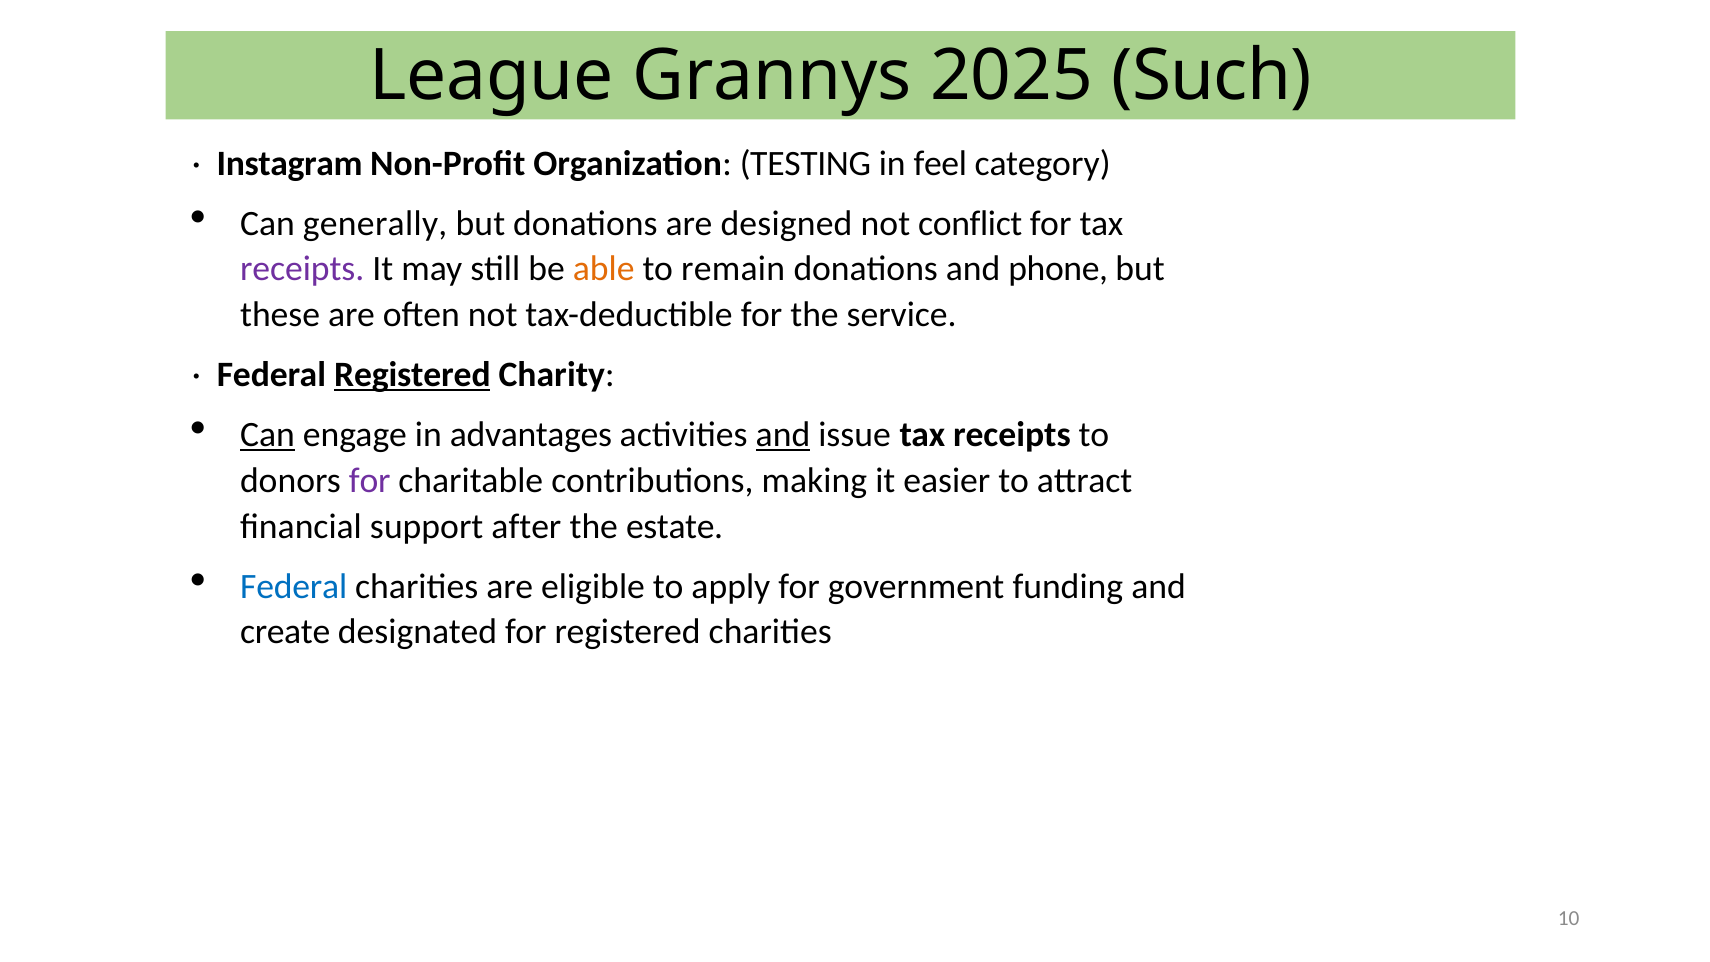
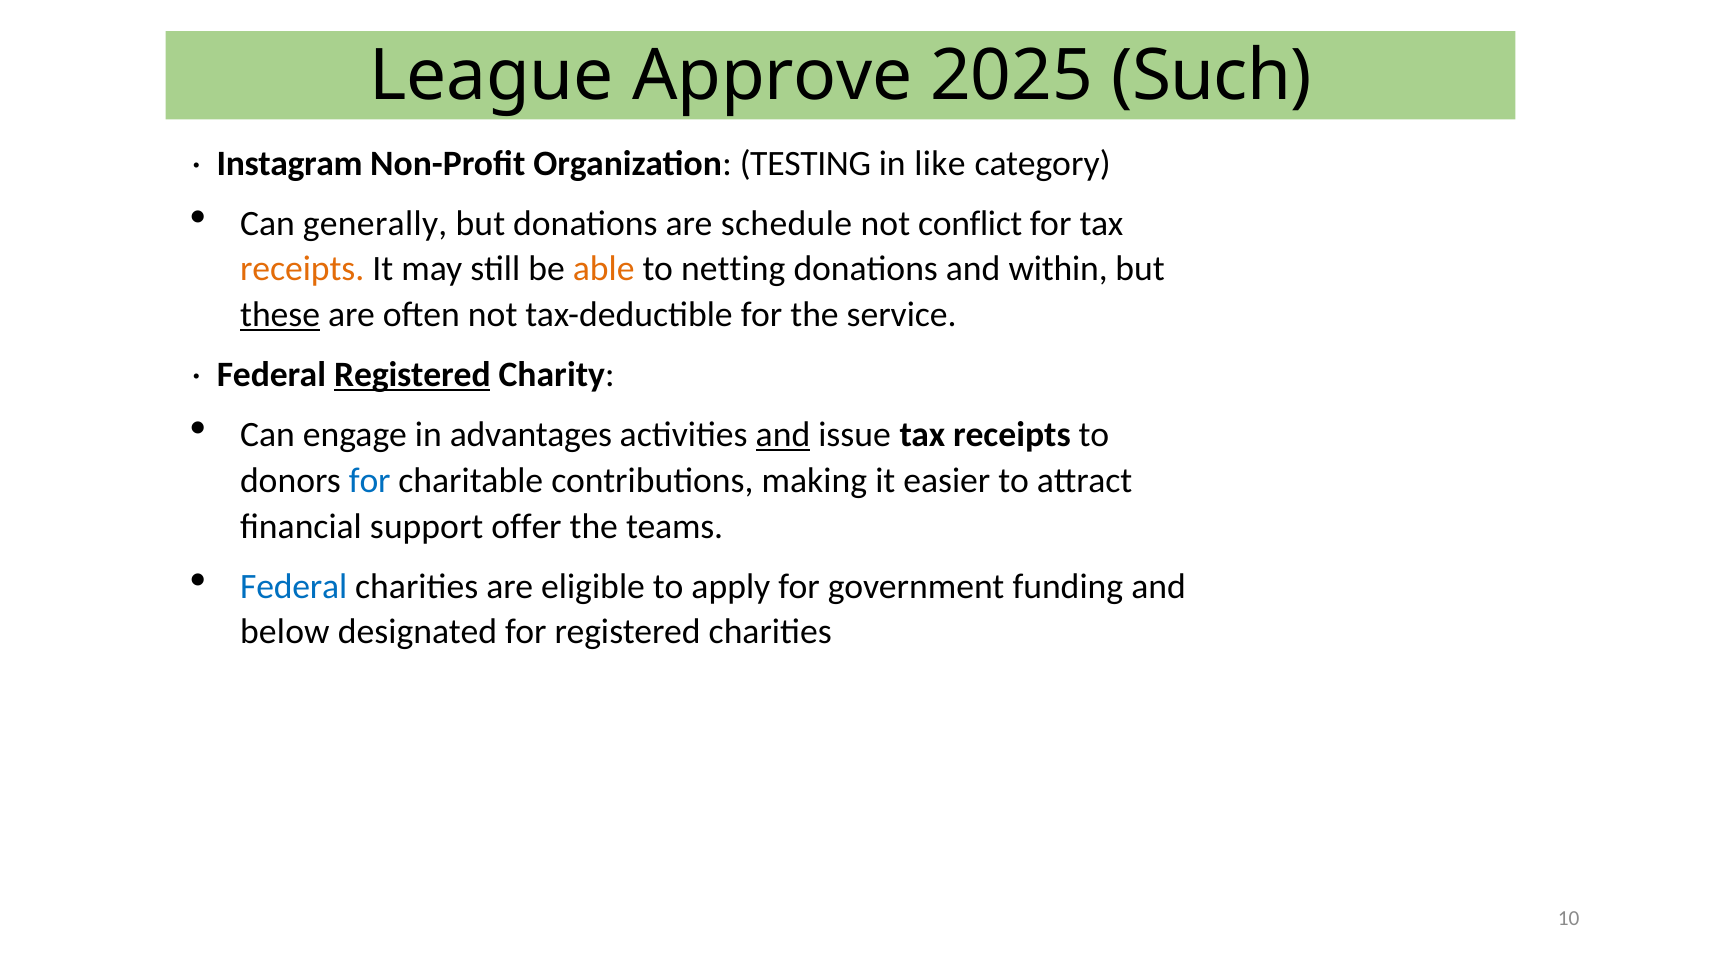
Grannys: Grannys -> Approve
feel: feel -> like
designed: designed -> schedule
receipts at (302, 269) colour: purple -> orange
remain: remain -> netting
phone: phone -> within
these underline: none -> present
Can at (267, 435) underline: present -> none
for at (370, 481) colour: purple -> blue
after: after -> offer
estate: estate -> teams
create: create -> below
